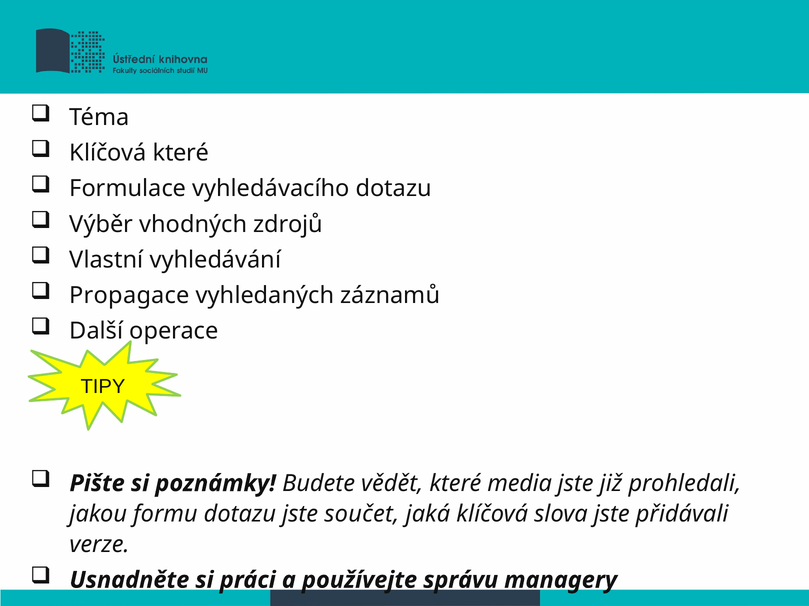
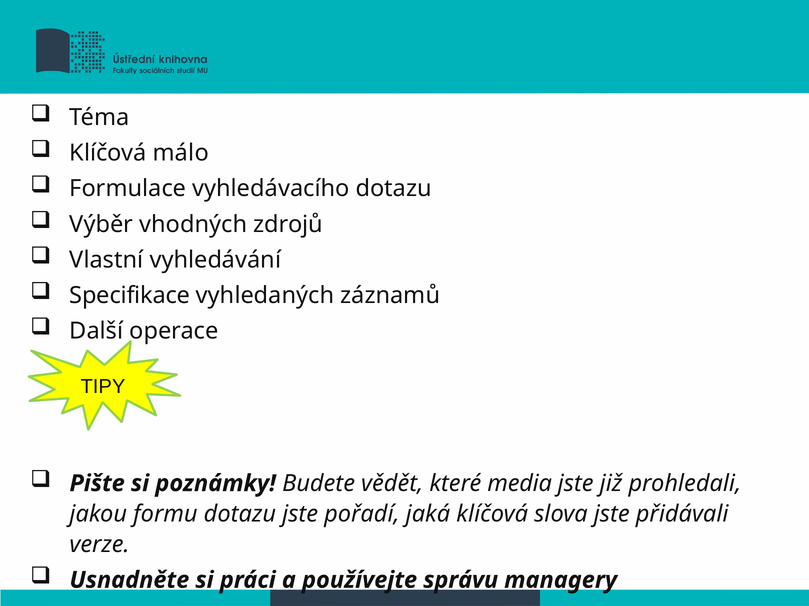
Klíčová které: které -> málo
Propagace: Propagace -> Specifikace
součet: součet -> pořadí
